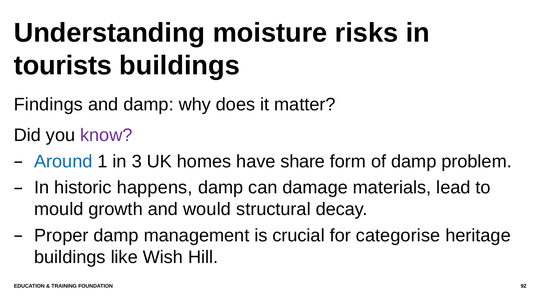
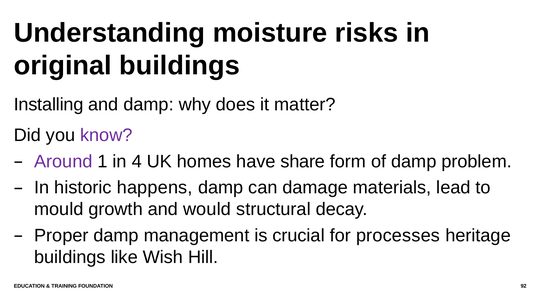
tourists: tourists -> original
Findings: Findings -> Installing
Around colour: blue -> purple
3: 3 -> 4
categorise: categorise -> processes
